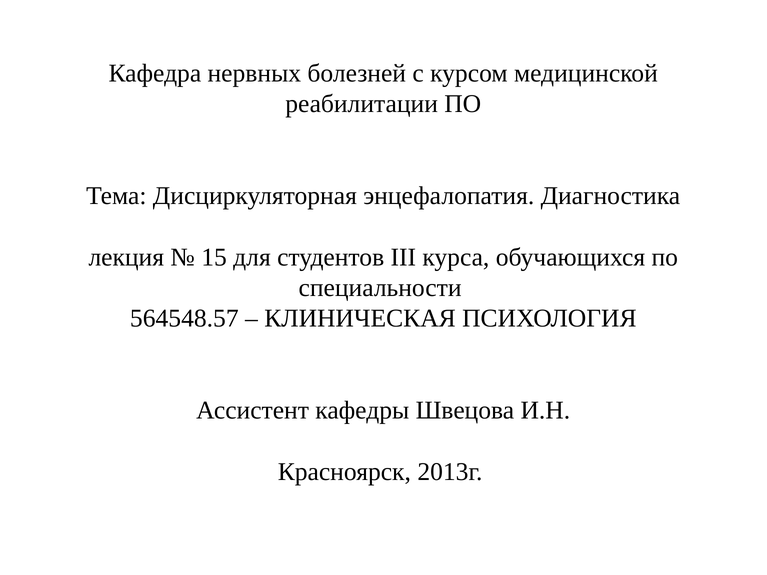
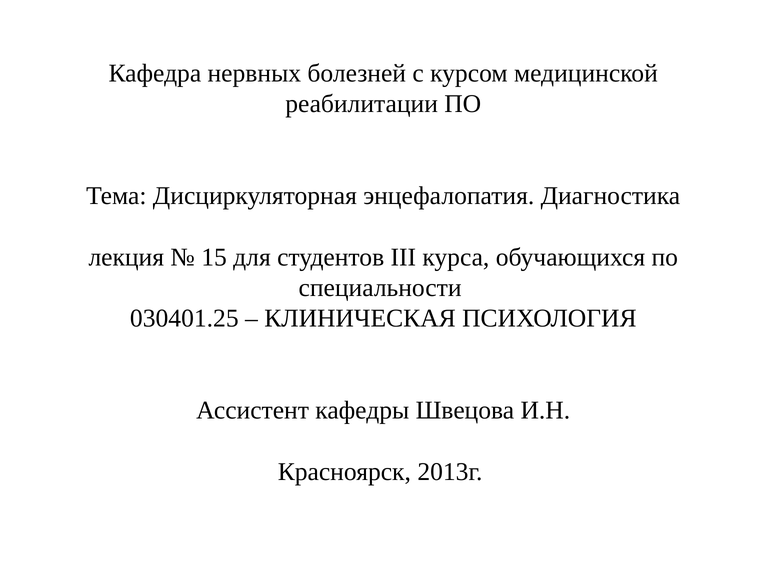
564548.57: 564548.57 -> 030401.25
